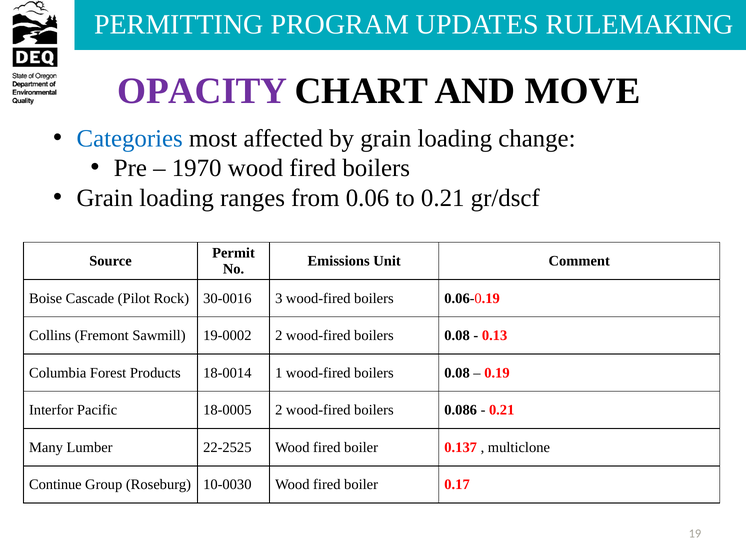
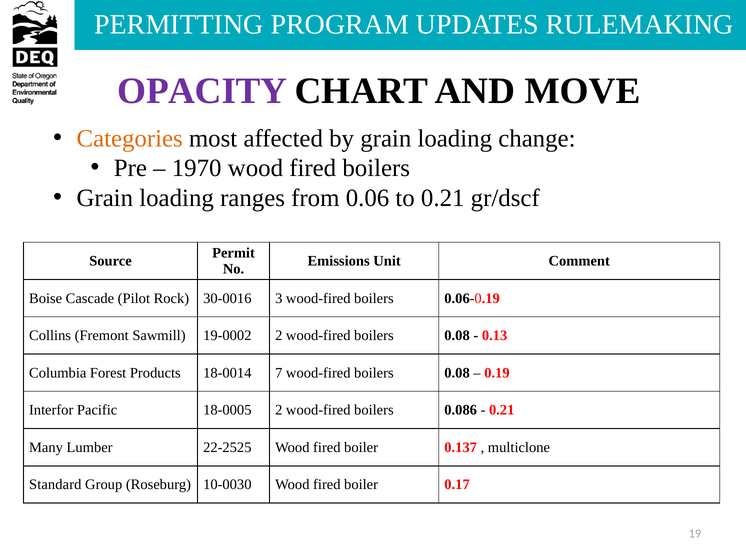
Categories colour: blue -> orange
1: 1 -> 7
Continue: Continue -> Standard
